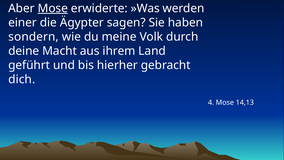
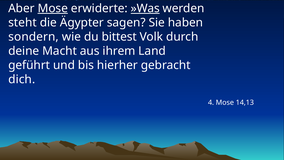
»Was underline: none -> present
einer: einer -> steht
meine: meine -> bittest
